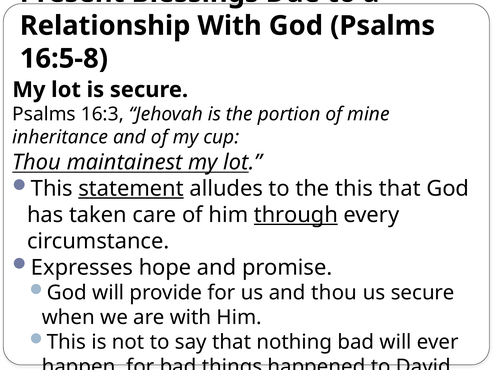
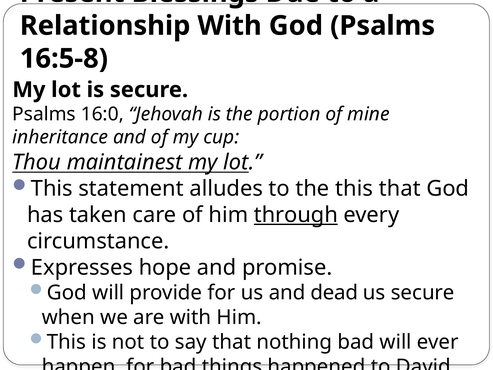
16:3: 16:3 -> 16:0
statement underline: present -> none
and thou: thou -> dead
